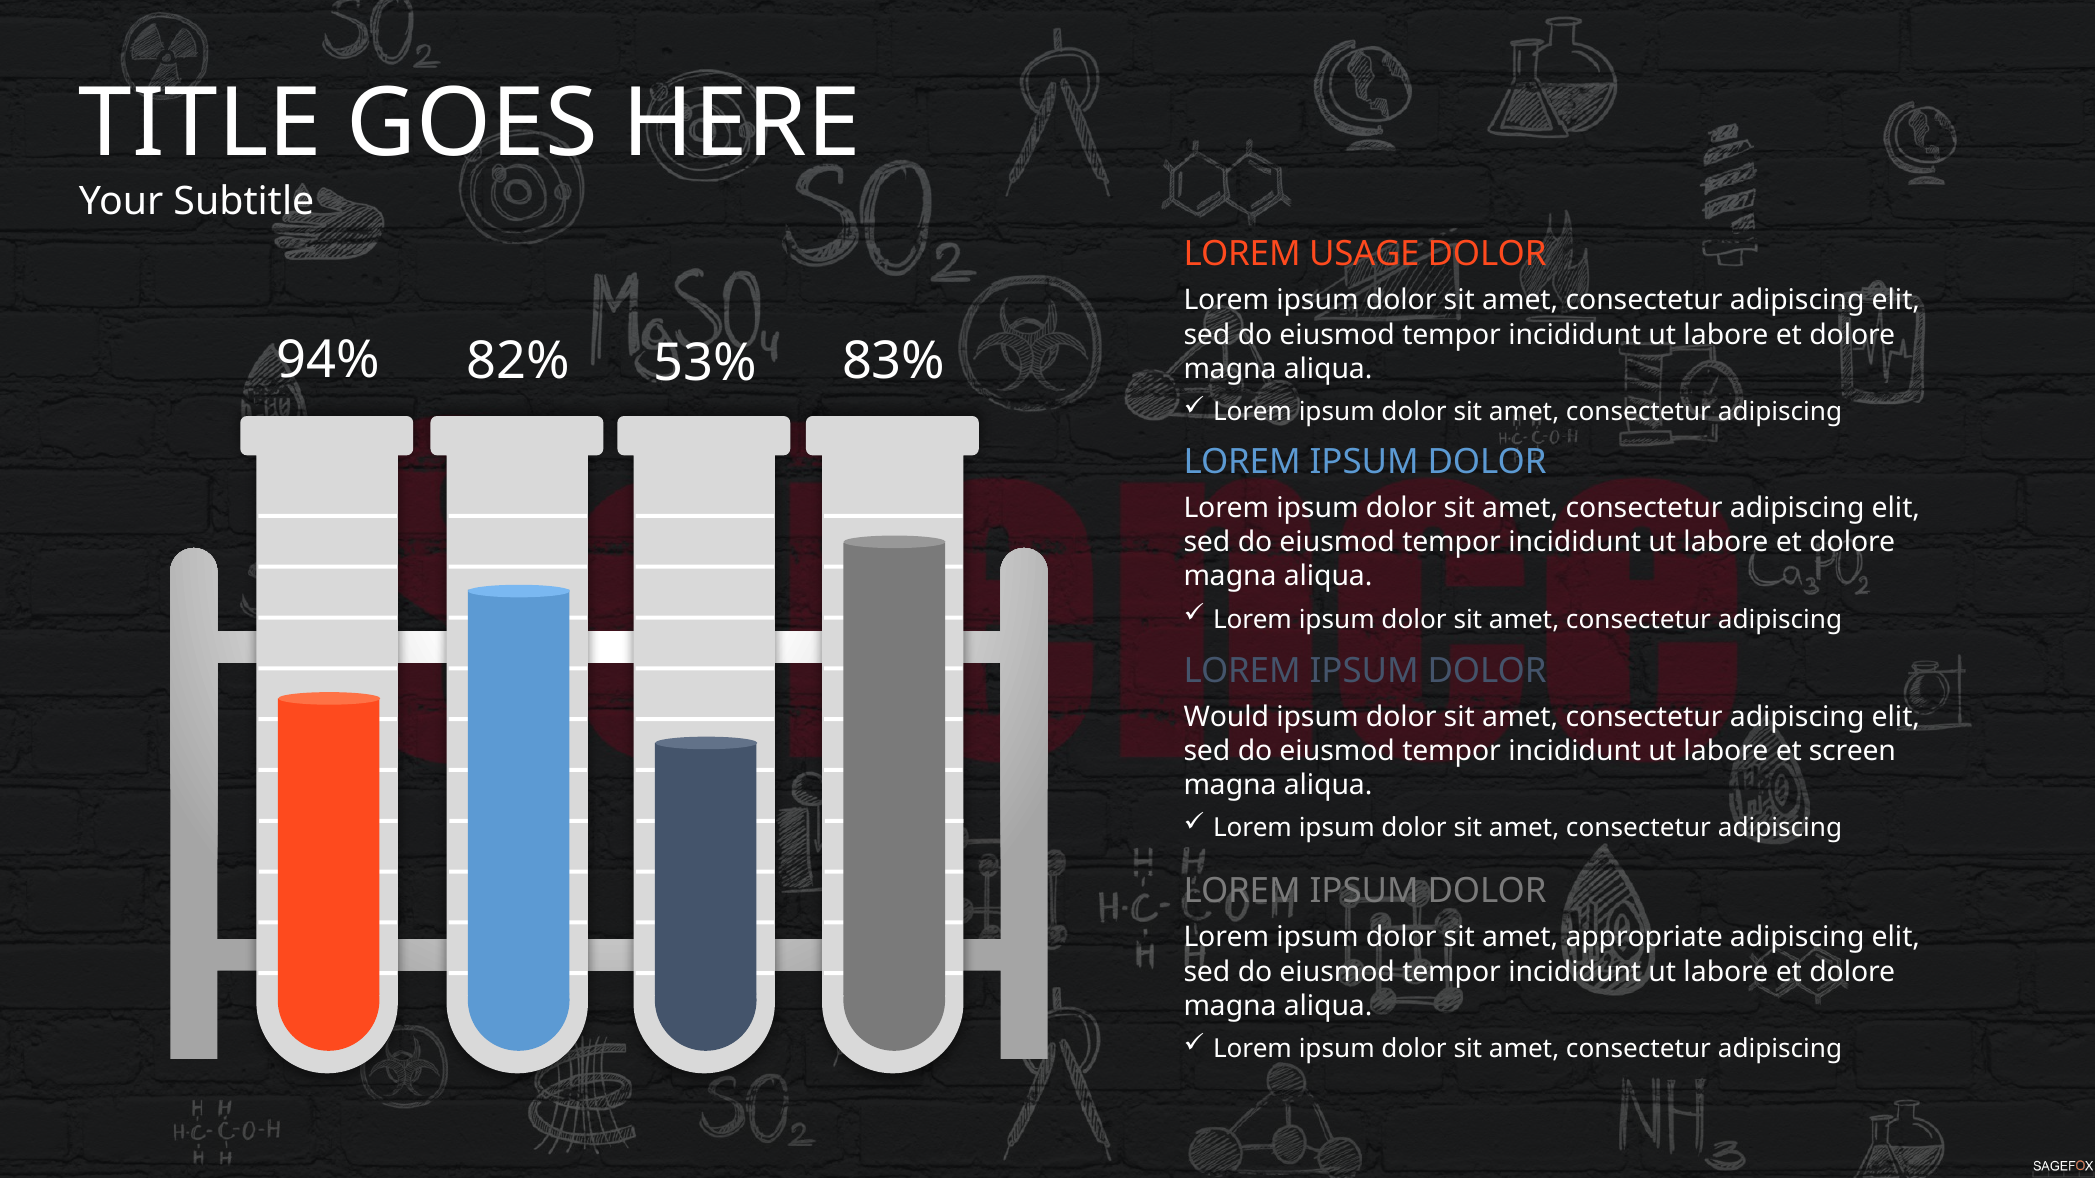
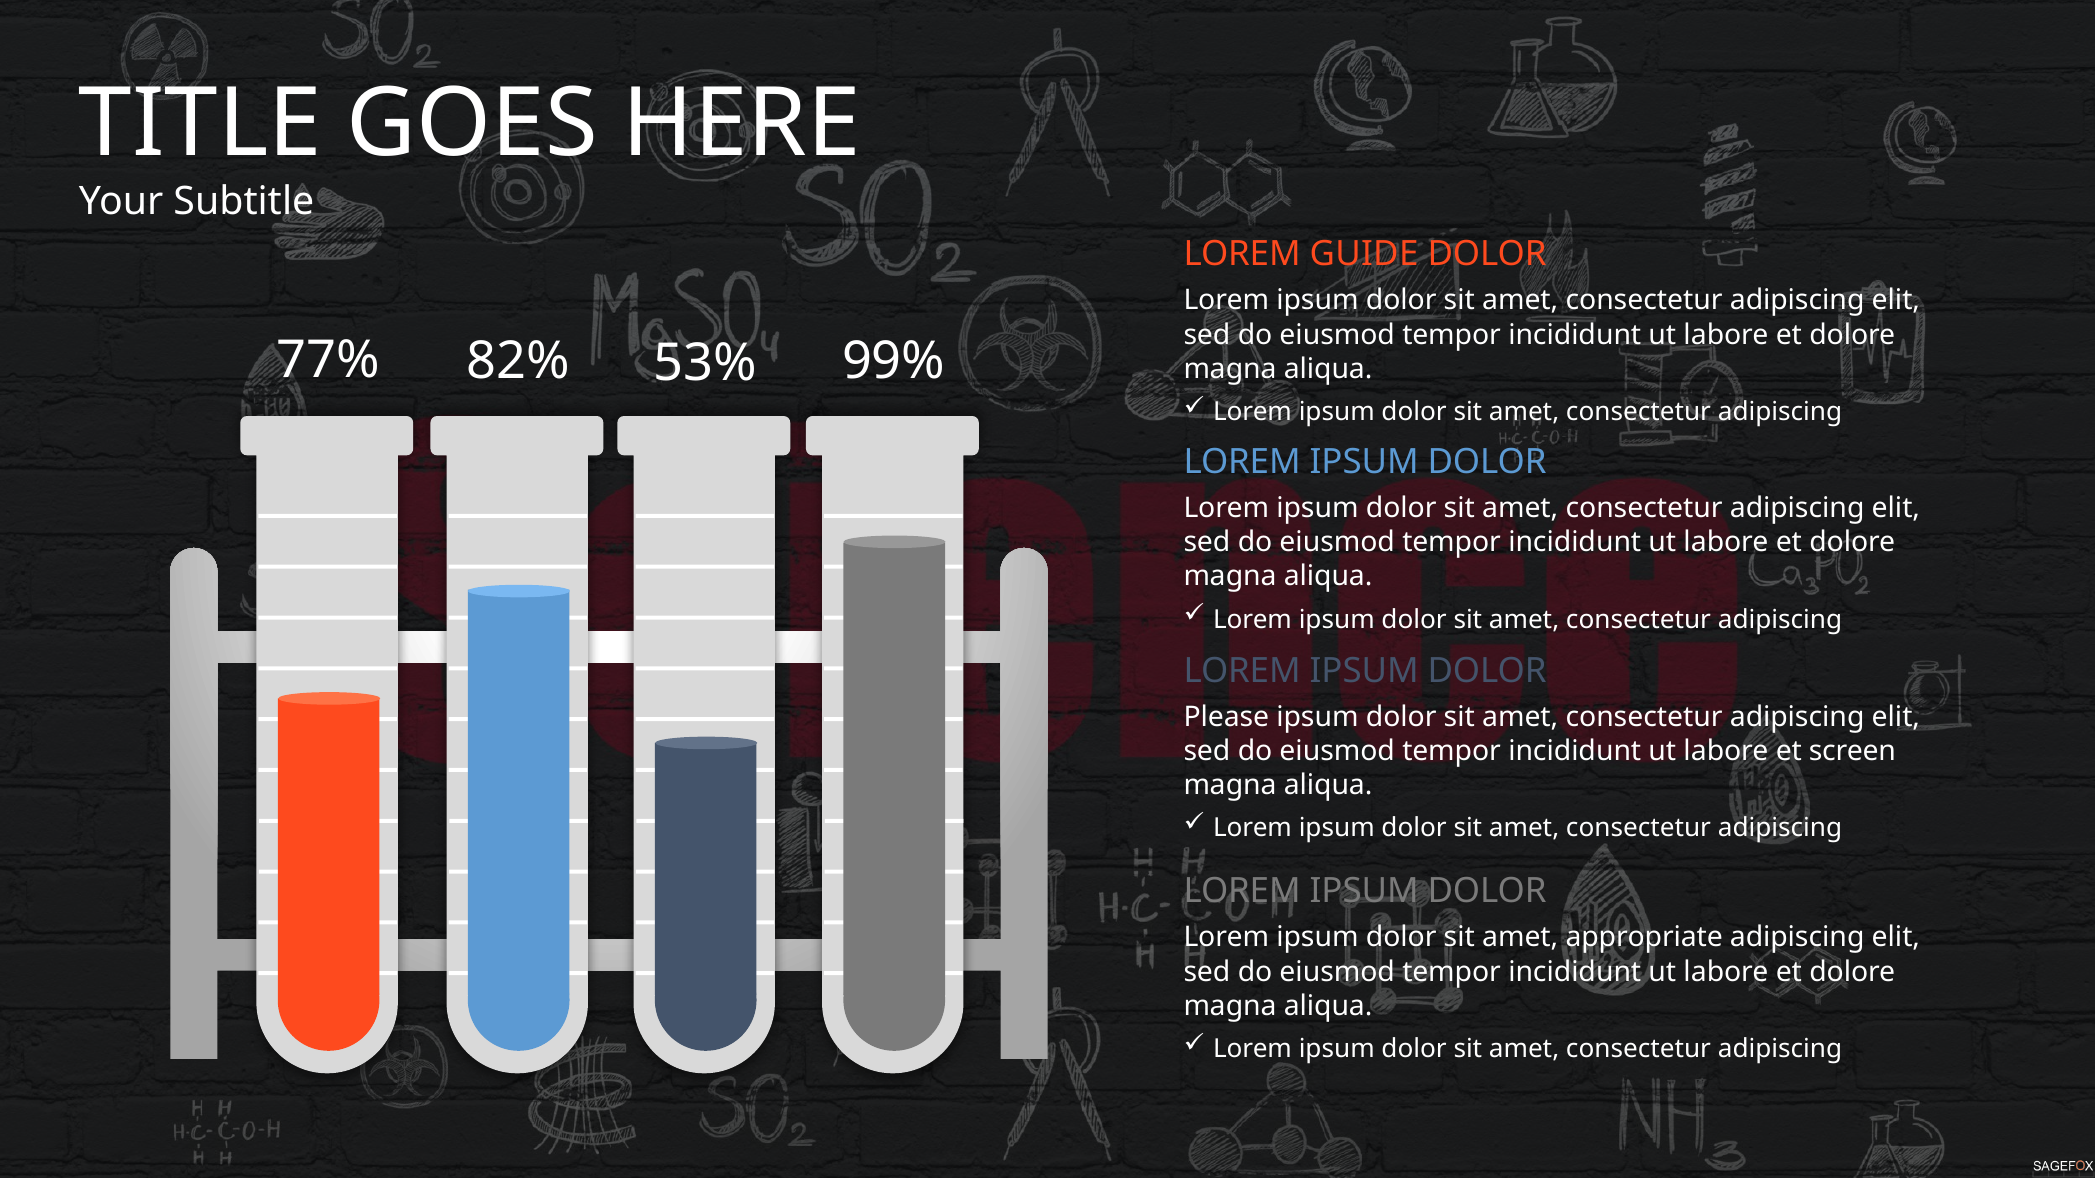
USAGE: USAGE -> GUIDE
94%: 94% -> 77%
83%: 83% -> 99%
Would: Would -> Please
